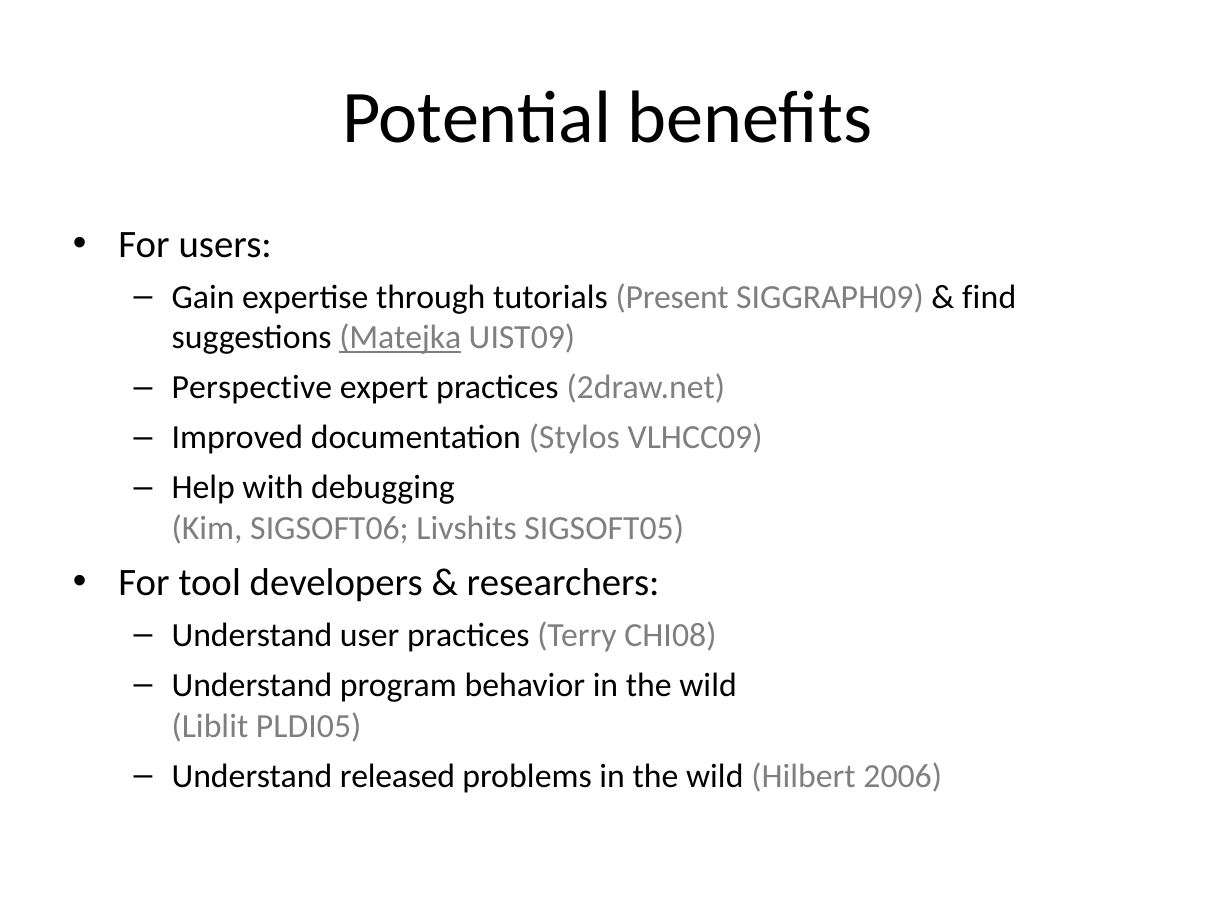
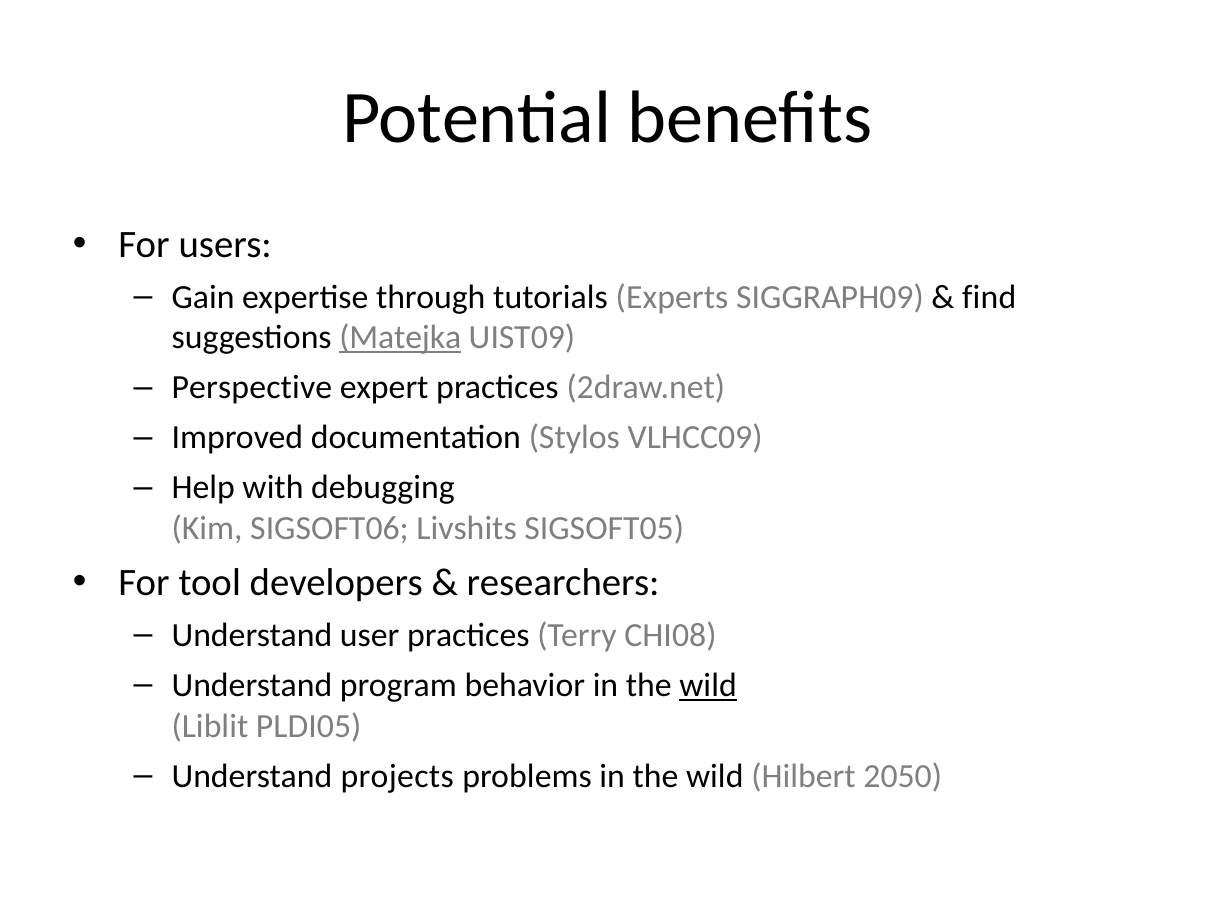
Present: Present -> Experts
wild at (708, 686) underline: none -> present
released: released -> projects
2006: 2006 -> 2050
